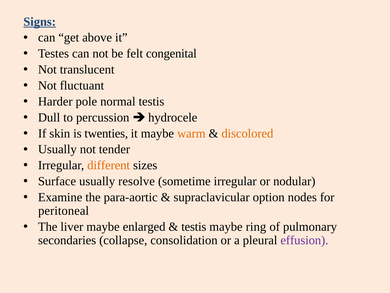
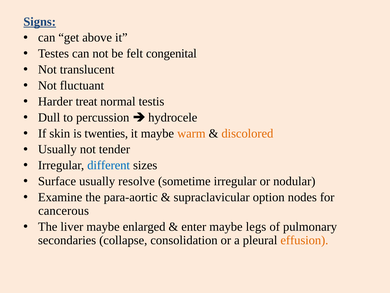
pole: pole -> treat
different colour: orange -> blue
peritoneal: peritoneal -> cancerous
testis at (194, 226): testis -> enter
ring: ring -> legs
effusion colour: purple -> orange
